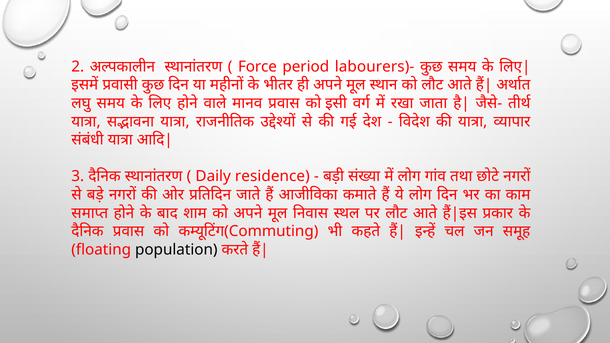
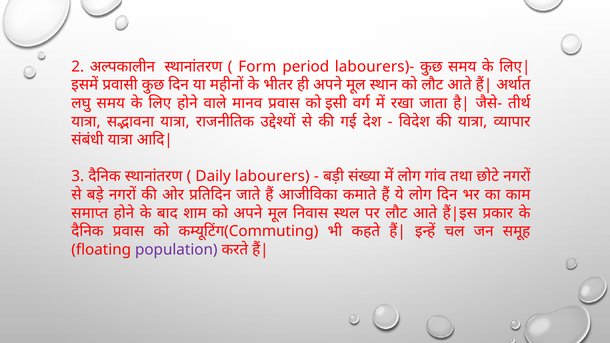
Force: Force -> Form
residence: residence -> labourers
population colour: black -> purple
